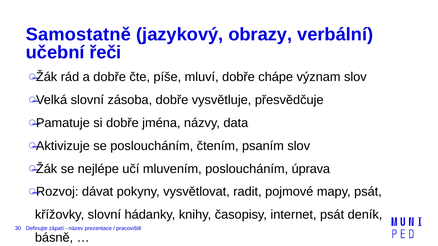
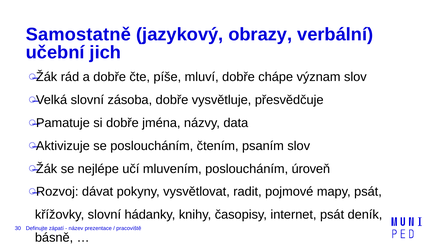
řeči: řeči -> jich
úprava: úprava -> úroveň
